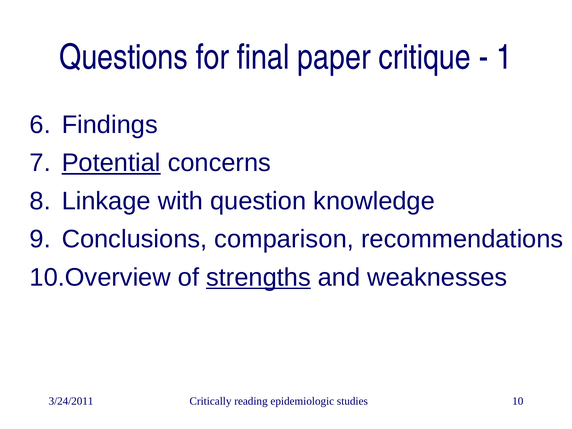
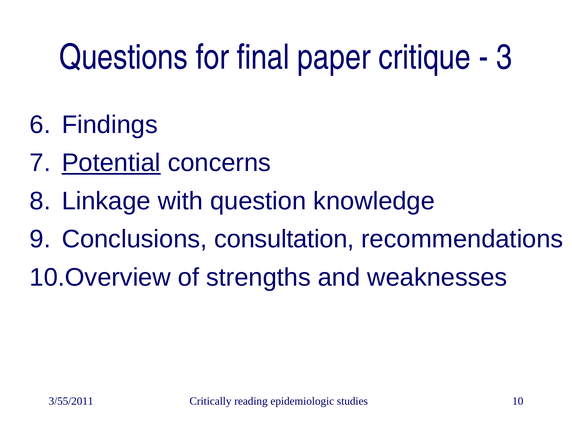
1: 1 -> 3
comparison: comparison -> consultation
strengths underline: present -> none
3/24/2011: 3/24/2011 -> 3/55/2011
